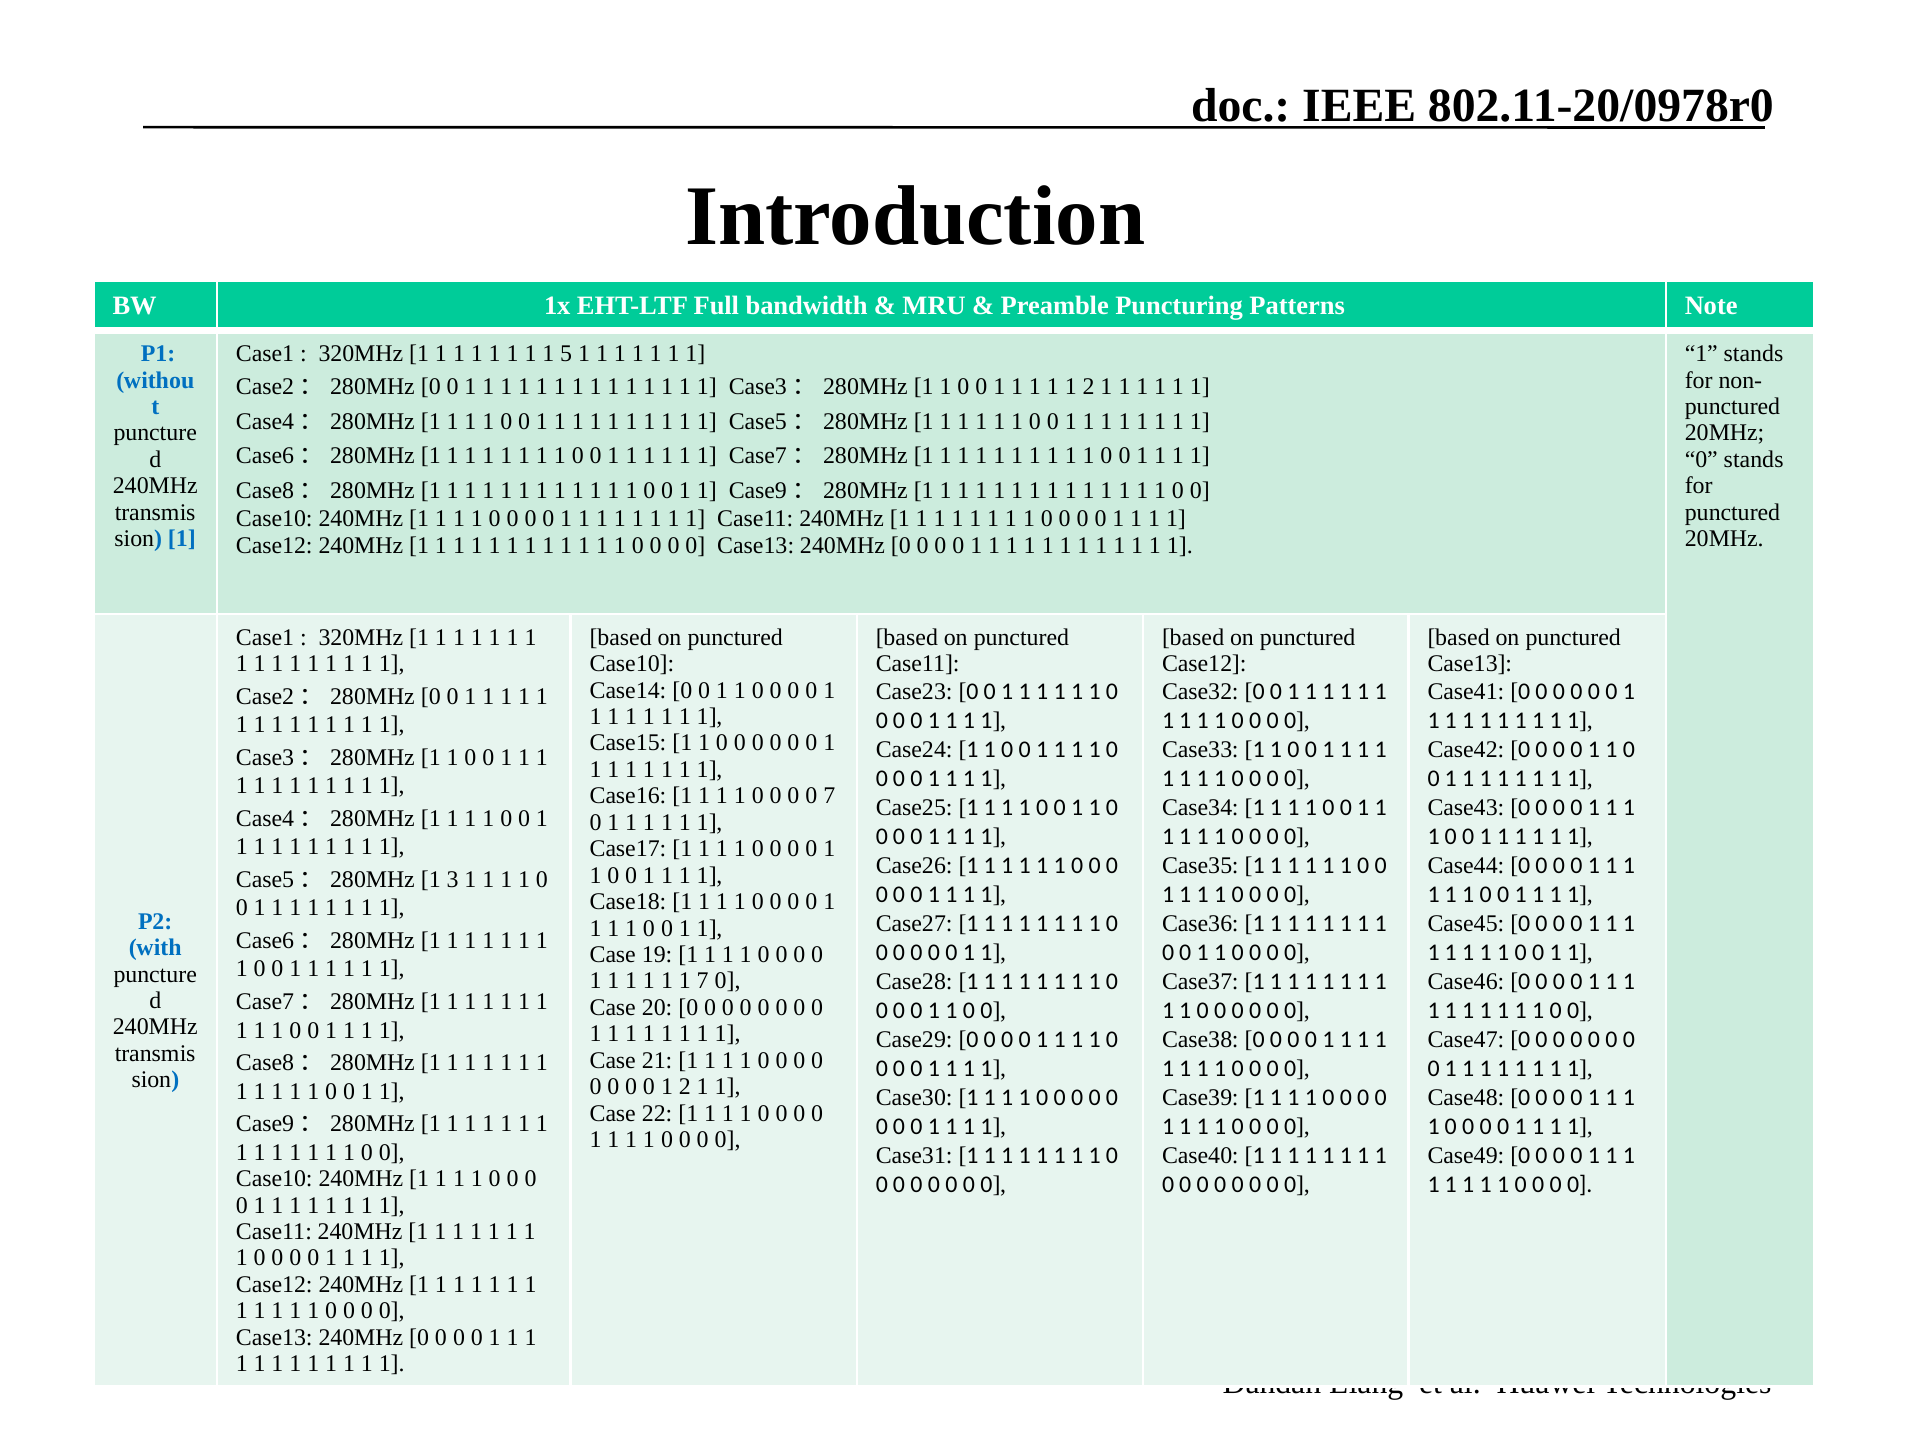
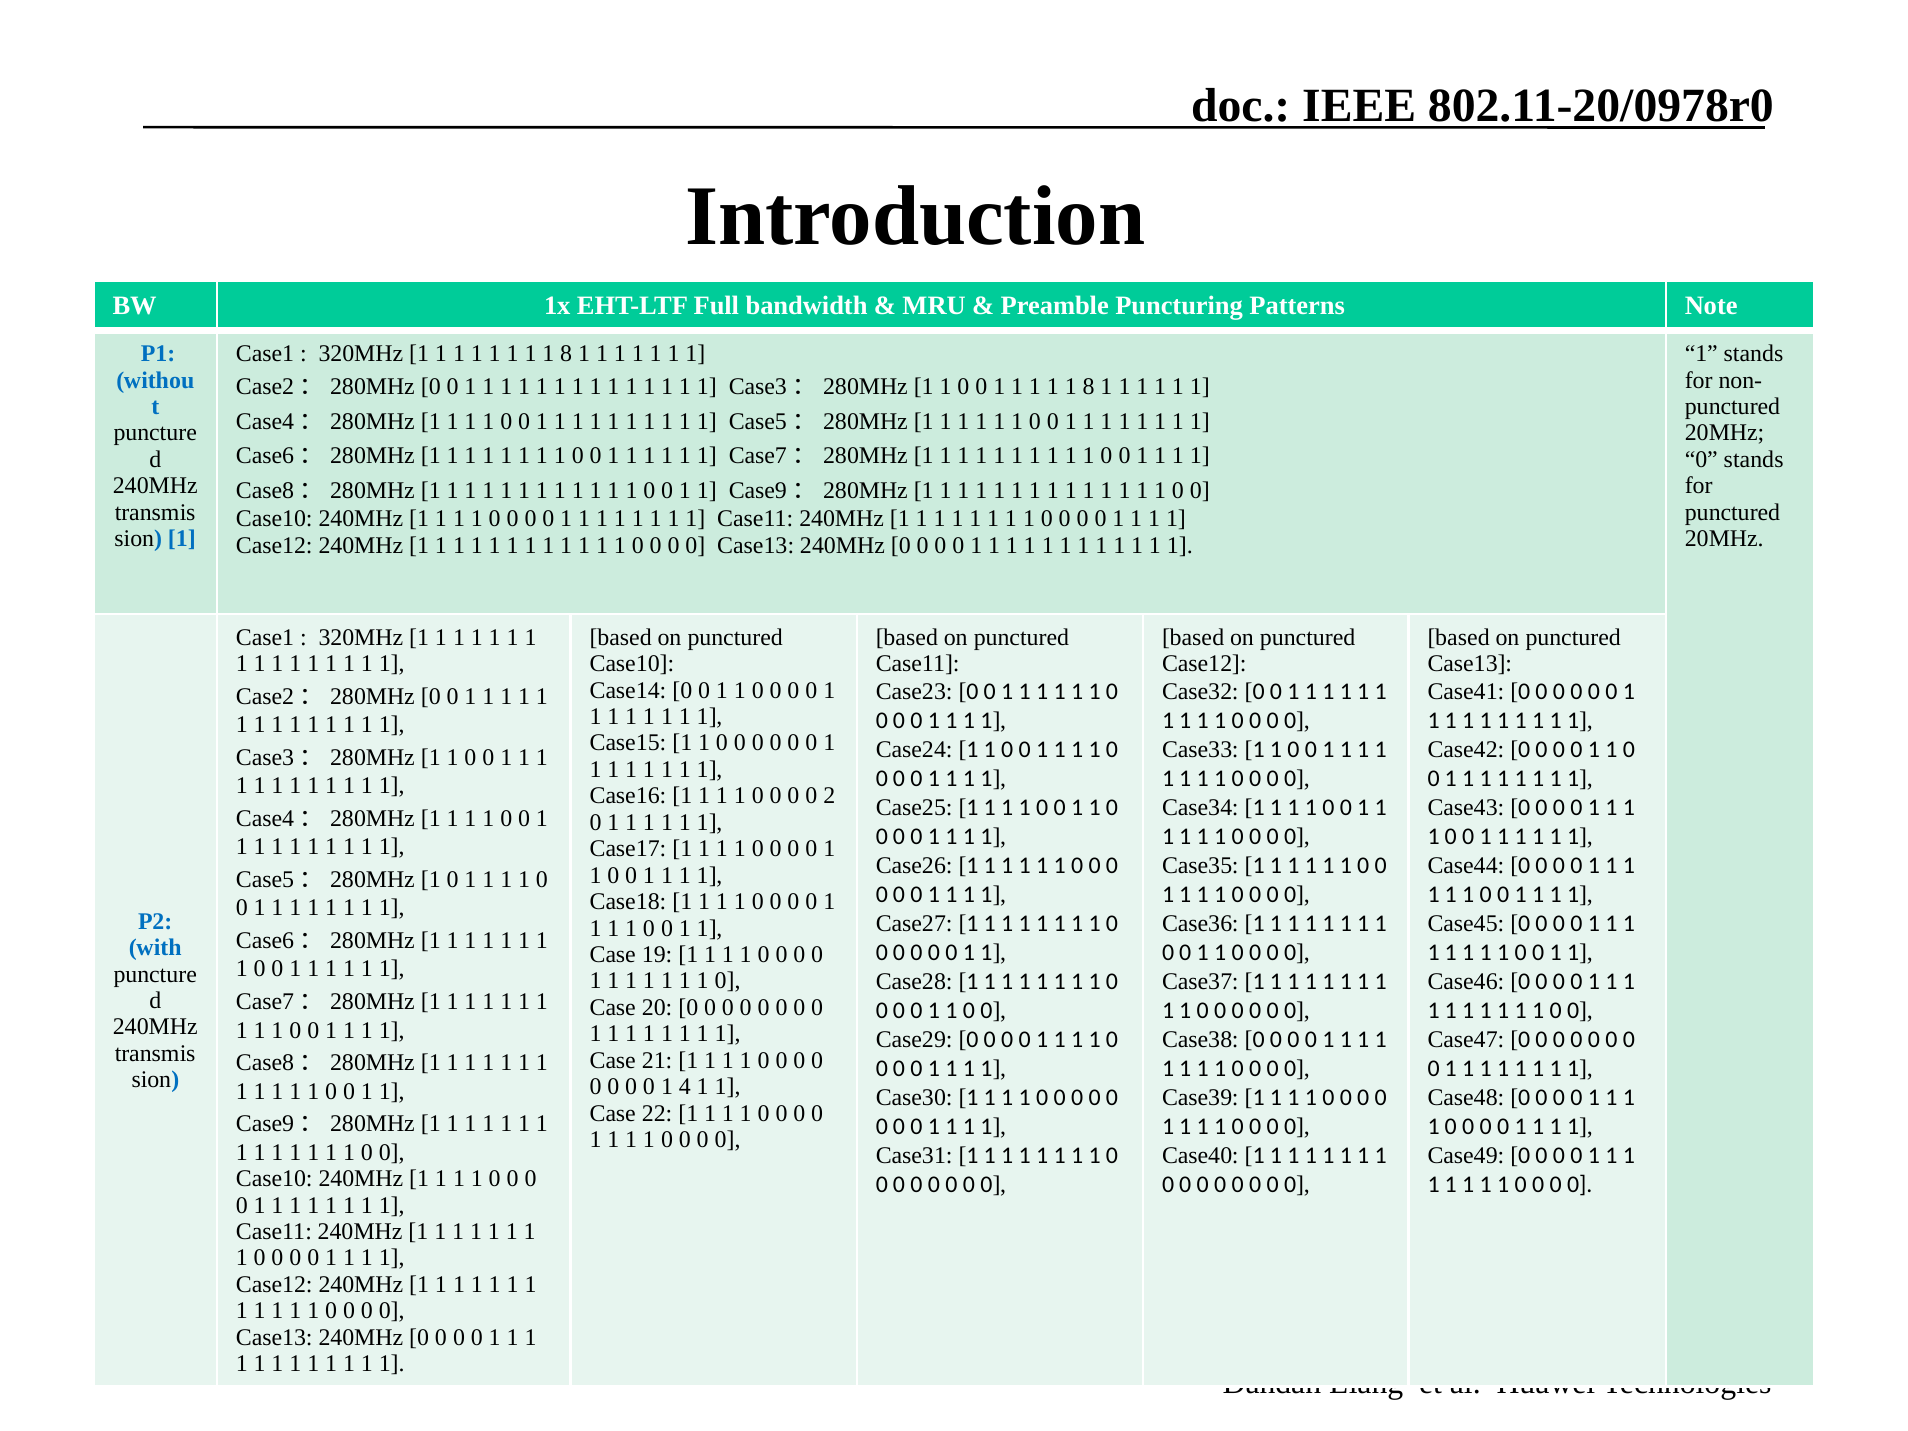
5 at (566, 354): 5 -> 8
2 at (1089, 386): 2 -> 8
0 7: 7 -> 2
3 at (453, 880): 3 -> 0
7 at (703, 981): 7 -> 1
0 1 2: 2 -> 4
